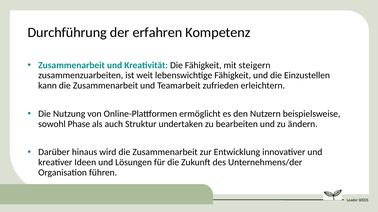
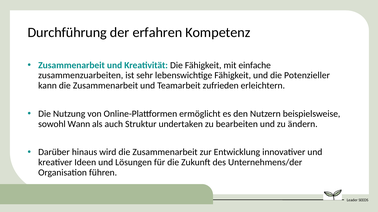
steigern: steigern -> einfache
weit: weit -> sehr
Einzustellen: Einzustellen -> Potenzieller
Phase: Phase -> Wann
